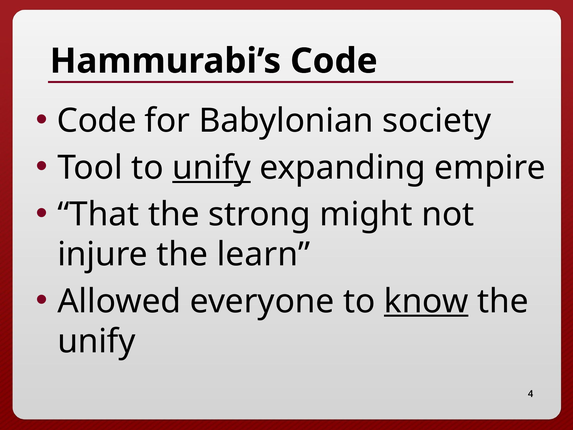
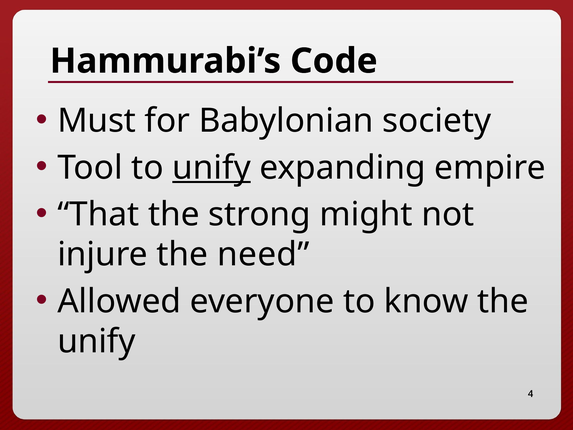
Code at (97, 121): Code -> Must
learn: learn -> need
know underline: present -> none
